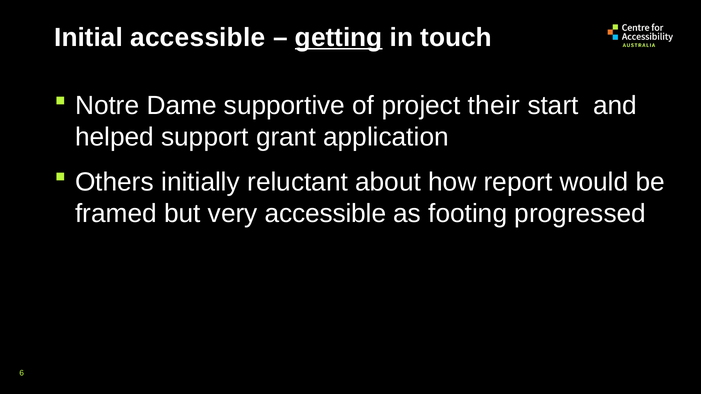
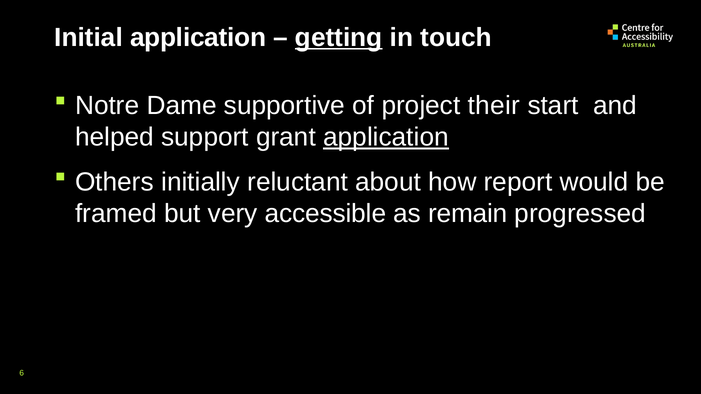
Initial accessible: accessible -> application
application at (386, 137) underline: none -> present
footing: footing -> remain
